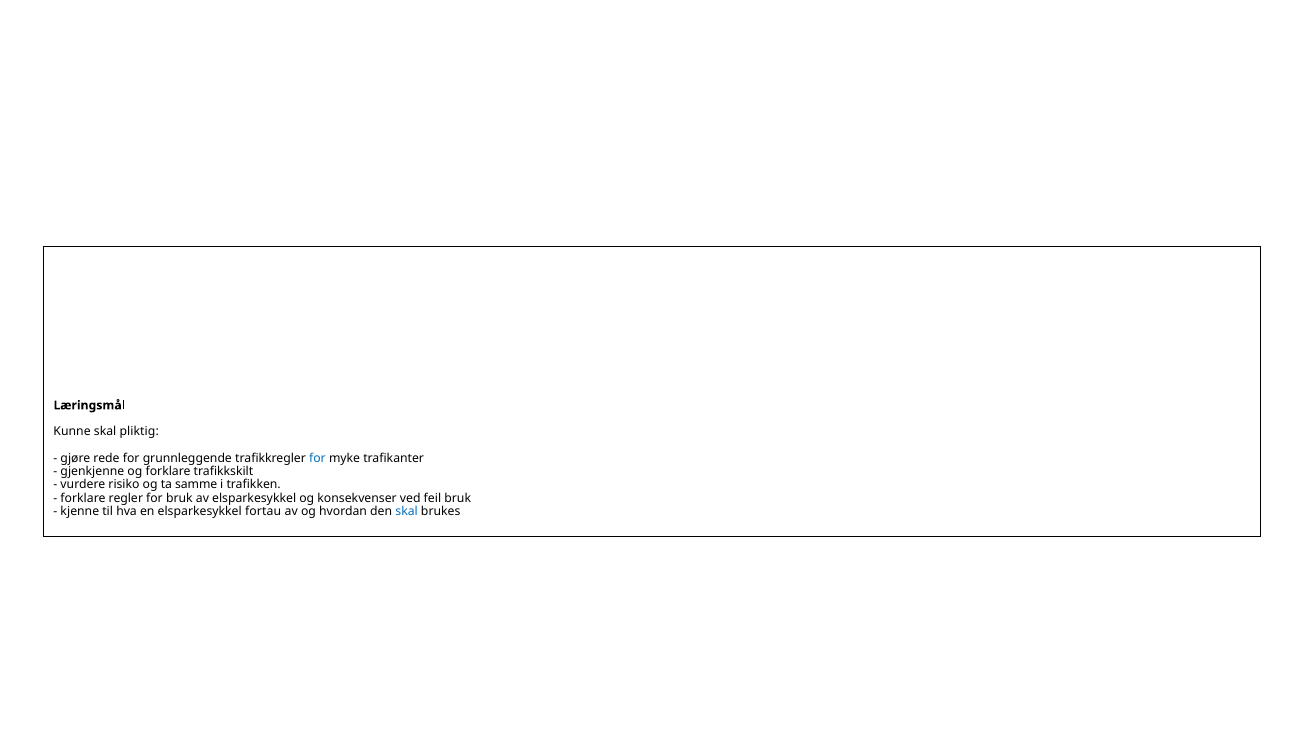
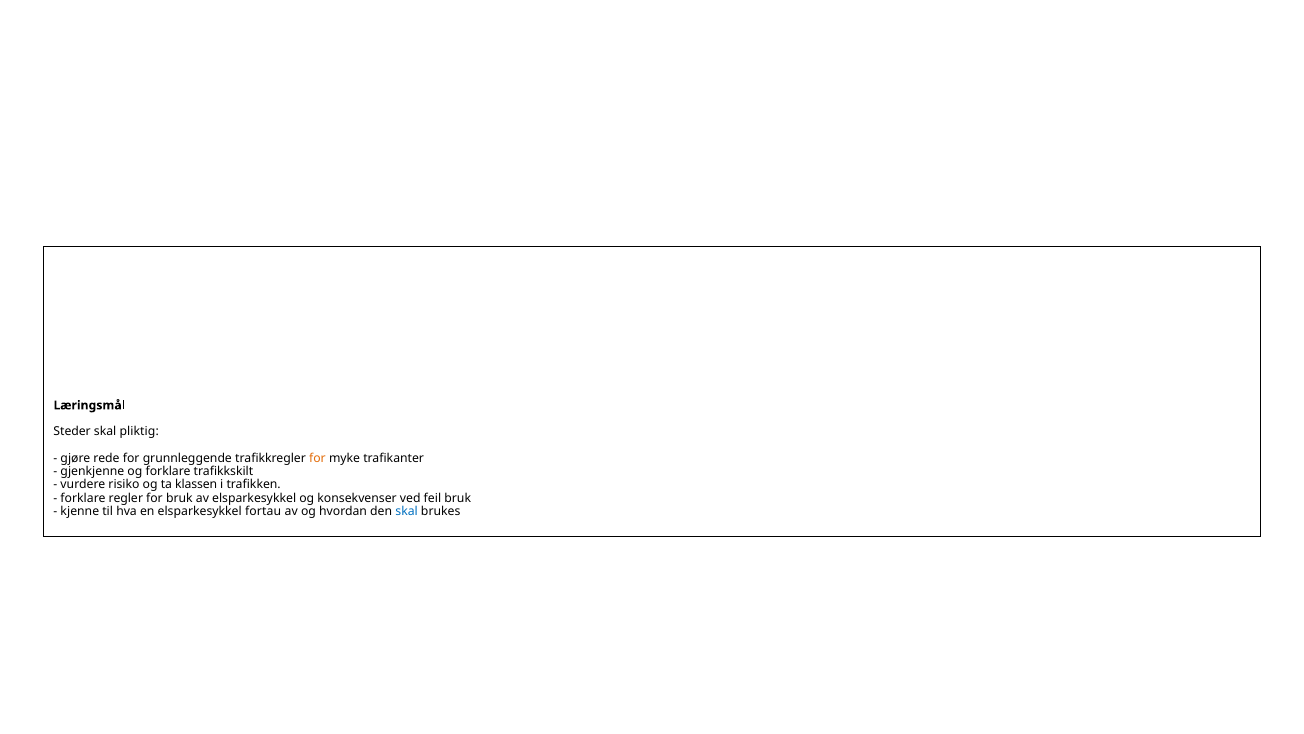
Kunne: Kunne -> Steder
for at (317, 458) colour: blue -> orange
samme: samme -> klassen
